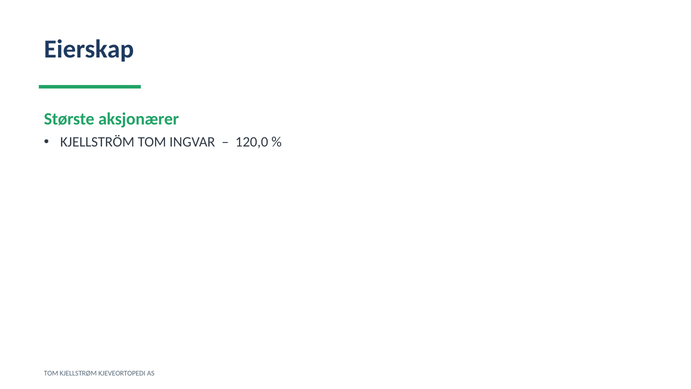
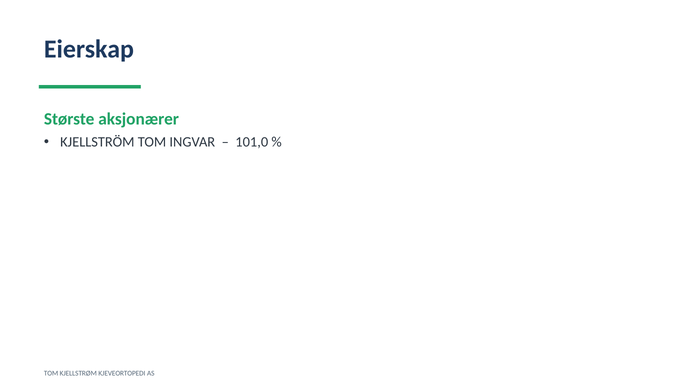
120,0: 120,0 -> 101,0
